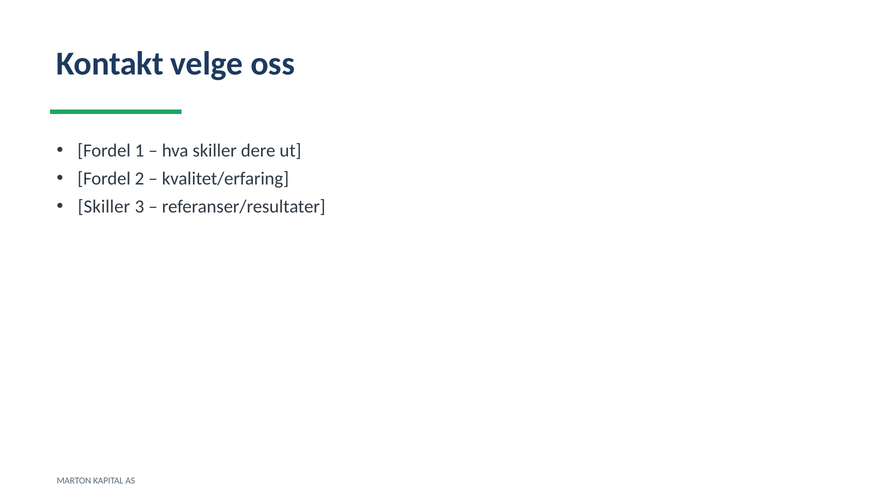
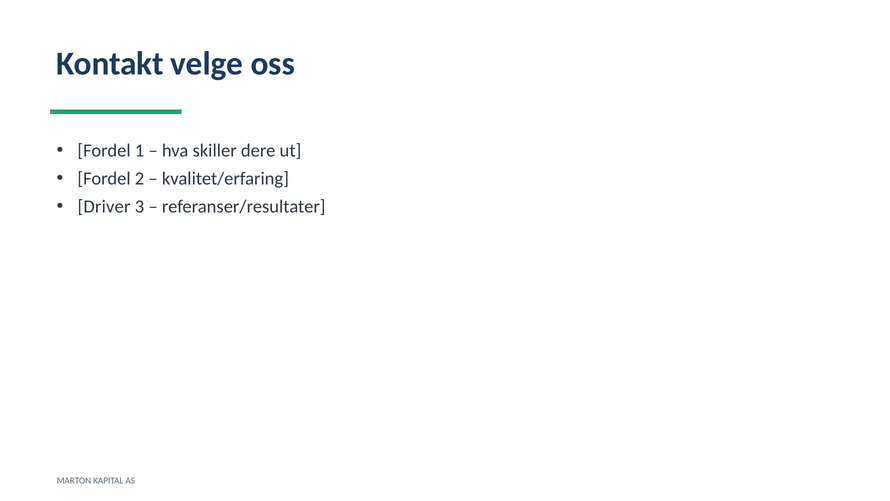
Skiller at (104, 206): Skiller -> Driver
